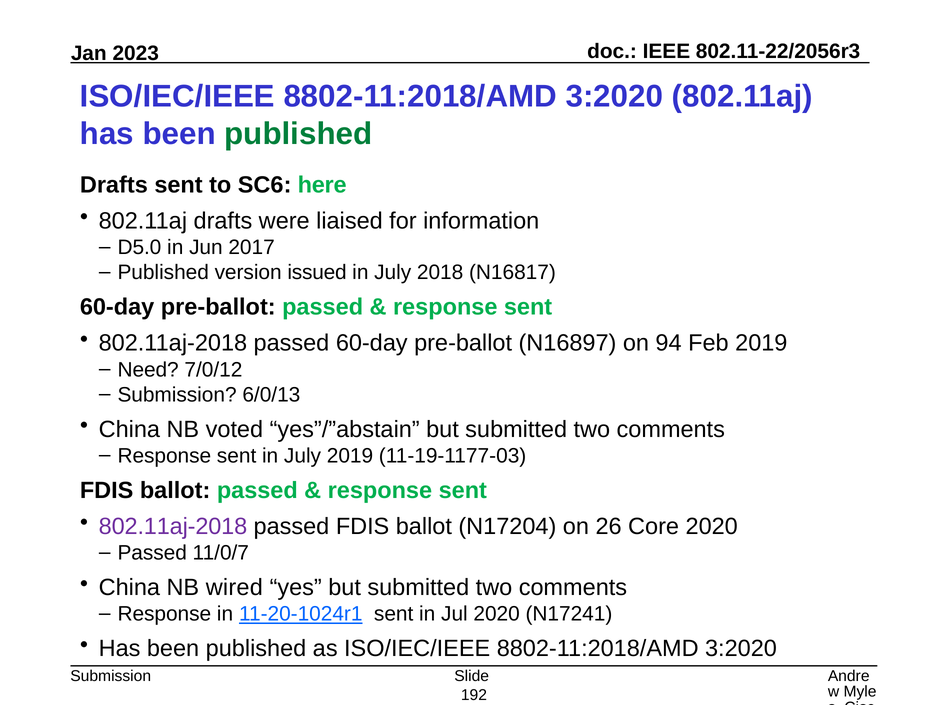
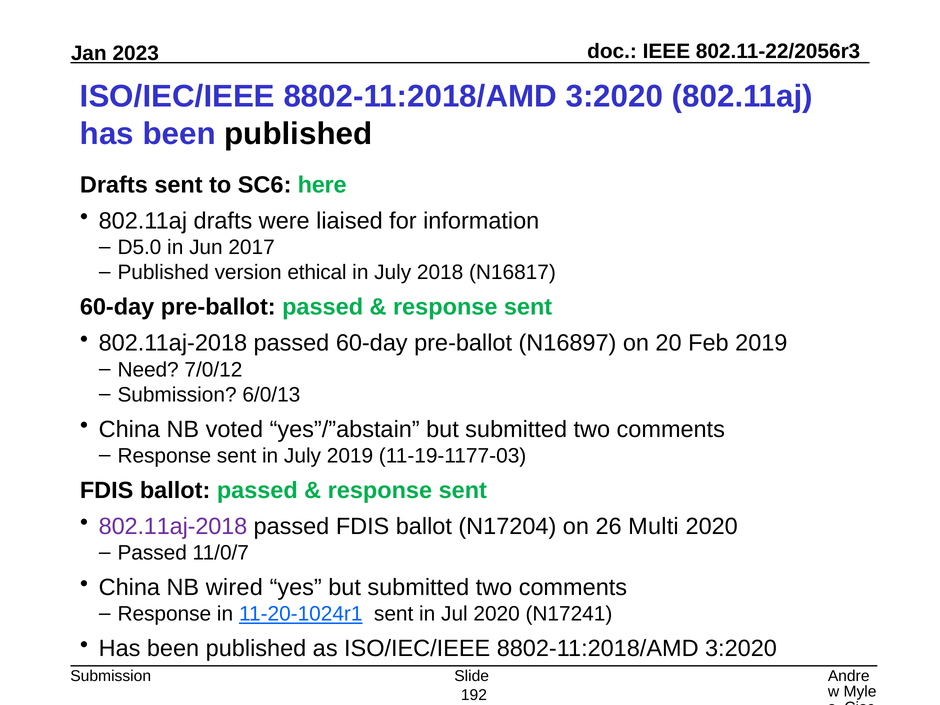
published at (298, 134) colour: green -> black
issued: issued -> ethical
94: 94 -> 20
Core: Core -> Multi
